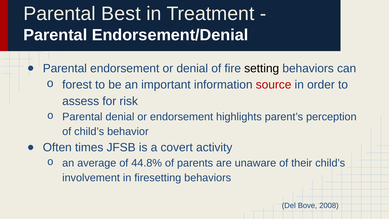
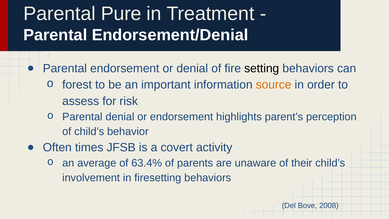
Best: Best -> Pure
source colour: red -> orange
44.8%: 44.8% -> 63.4%
